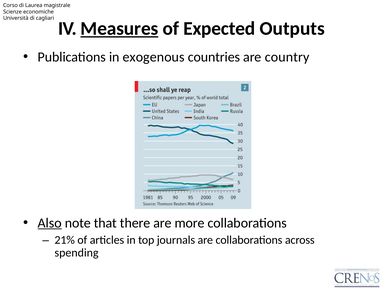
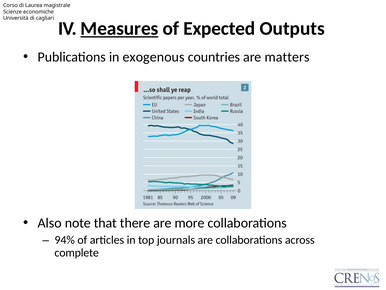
country: country -> matters
Also underline: present -> none
21%: 21% -> 94%
spending: spending -> complete
